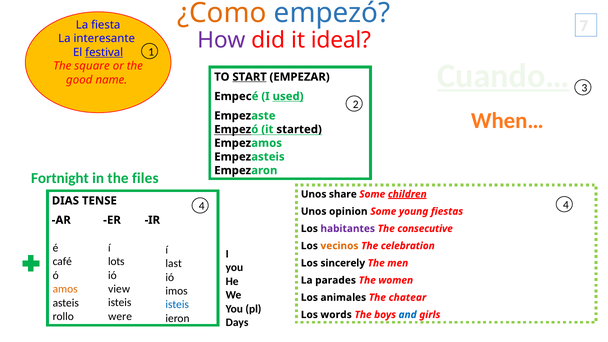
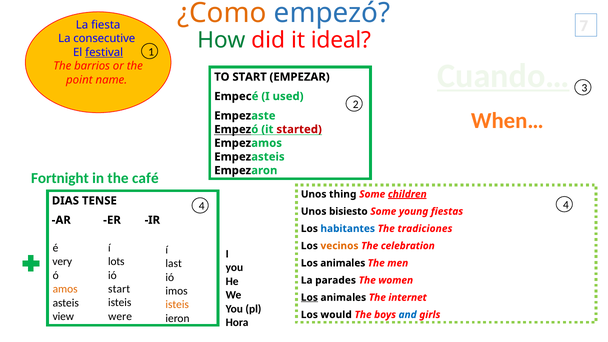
How colour: purple -> green
interesante: interesante -> consecutive
square: square -> barrios
START at (250, 77) underline: present -> none
good: good -> point
used underline: present -> none
started colour: black -> red
files: files -> café
share: share -> thing
opinion: opinion -> bisiesto
habitantes colour: purple -> blue
consecutive: consecutive -> tradiciones
café: café -> very
sincerely at (343, 263): sincerely -> animales
view at (119, 289): view -> start
Los at (309, 297) underline: none -> present
chatear: chatear -> internet
isteis at (177, 305) colour: blue -> orange
rollo: rollo -> view
words: words -> would
Days: Days -> Hora
